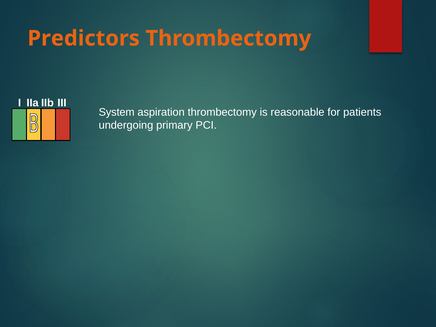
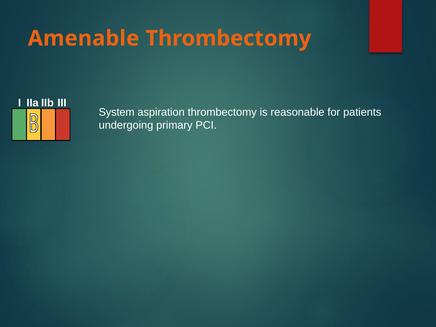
Predictors: Predictors -> Amenable
